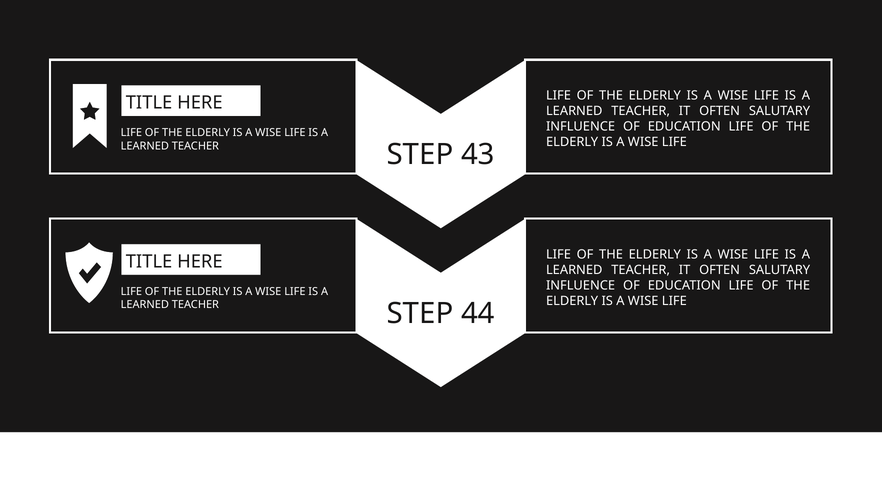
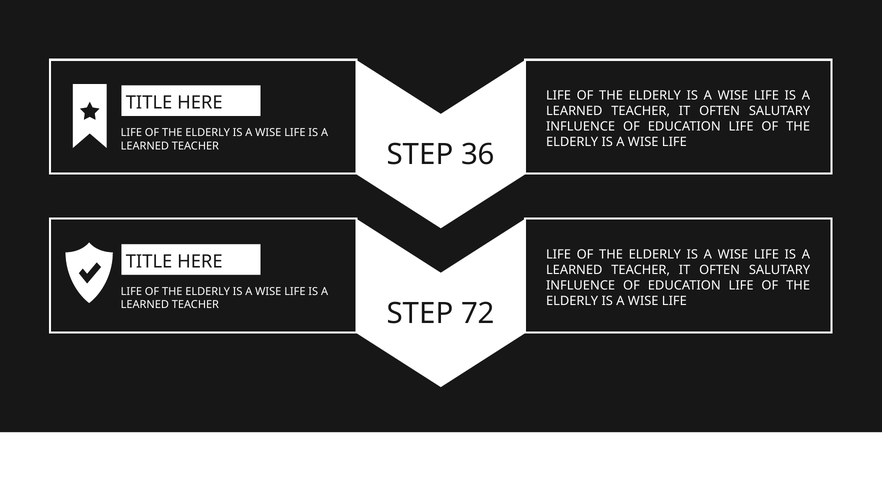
43: 43 -> 36
44: 44 -> 72
